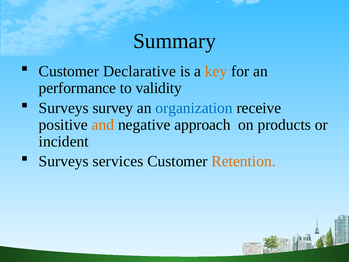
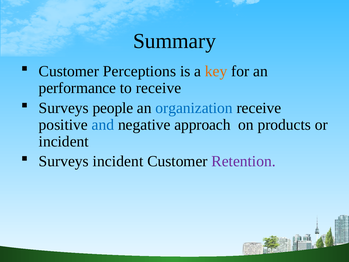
Declarative: Declarative -> Perceptions
to validity: validity -> receive
survey: survey -> people
and colour: orange -> blue
Surveys services: services -> incident
Retention colour: orange -> purple
